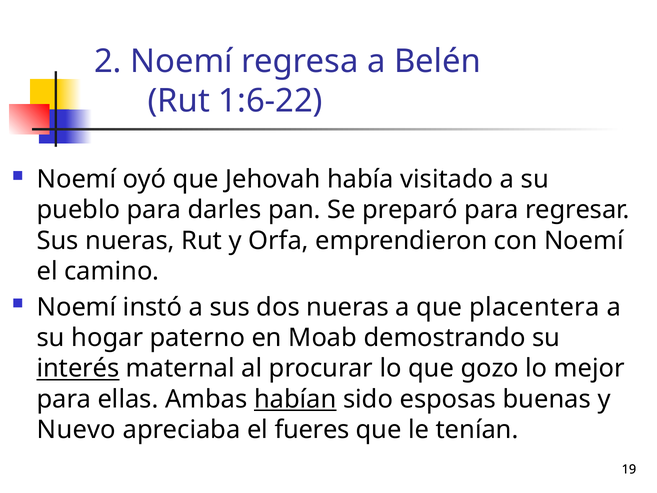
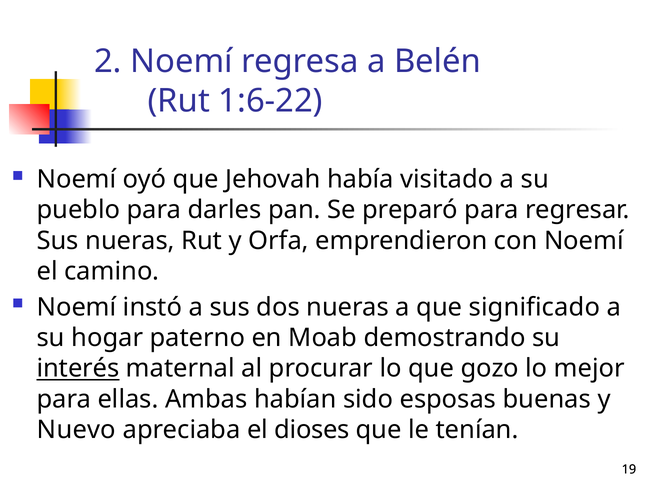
placentera: placentera -> significado
habían underline: present -> none
fueres: fueres -> dioses
